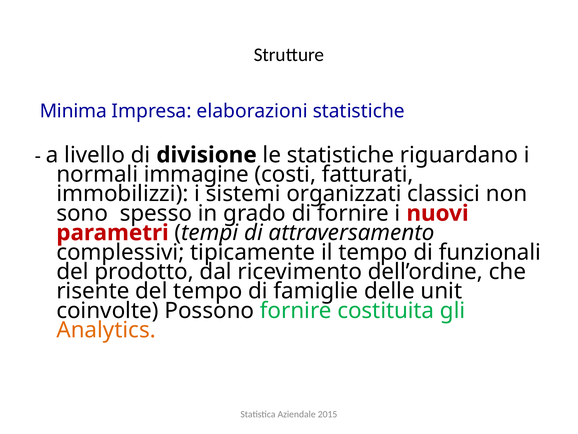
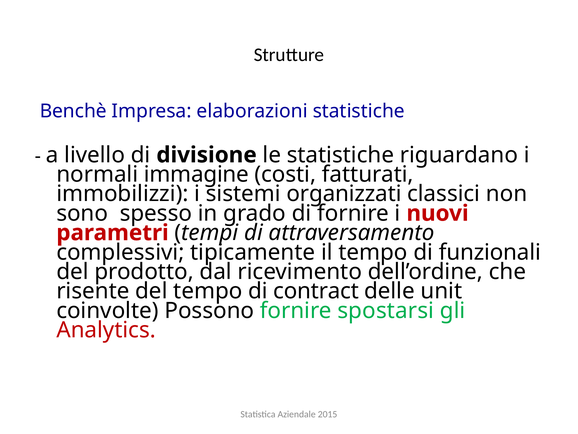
Minima: Minima -> Benchè
famiglie: famiglie -> contract
costituita: costituita -> spostarsi
Analytics colour: orange -> red
